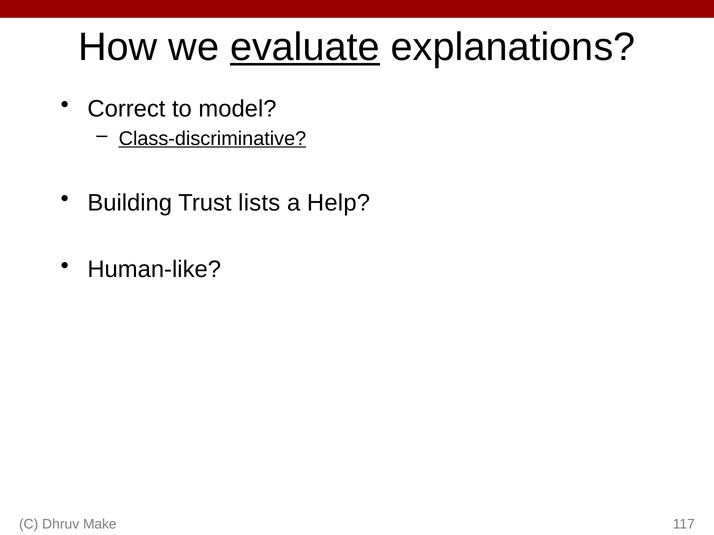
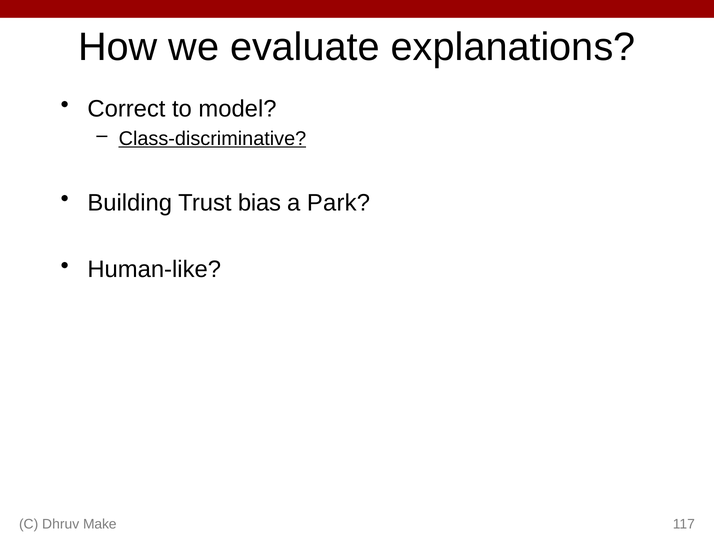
evaluate underline: present -> none
lists: lists -> bias
Help: Help -> Park
